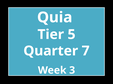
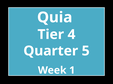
5: 5 -> 4
7: 7 -> 5
3: 3 -> 1
